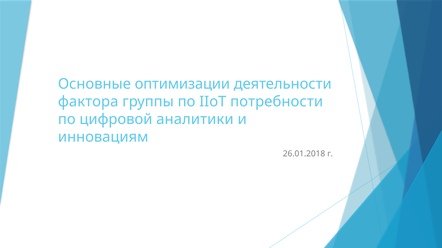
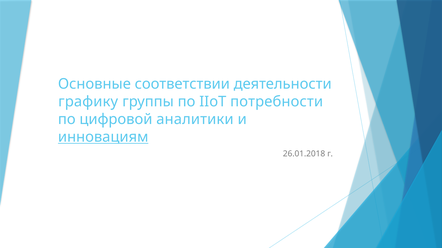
оптимизации: оптимизации -> соответствии
фактора: фактора -> графику
инновациям underline: none -> present
